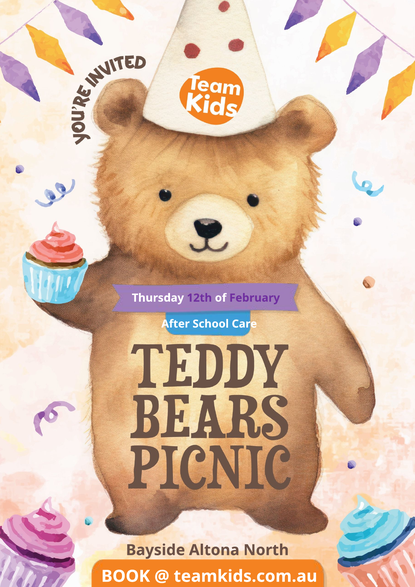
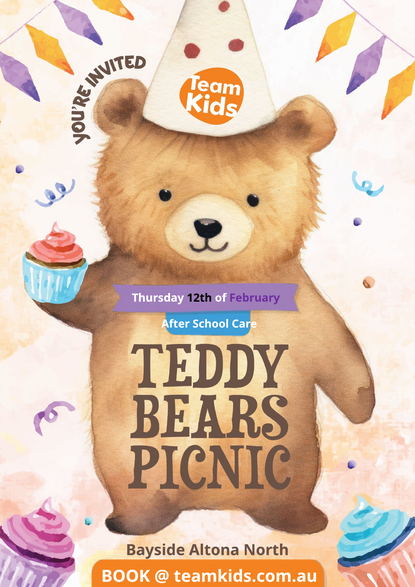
12th colour: purple -> black
